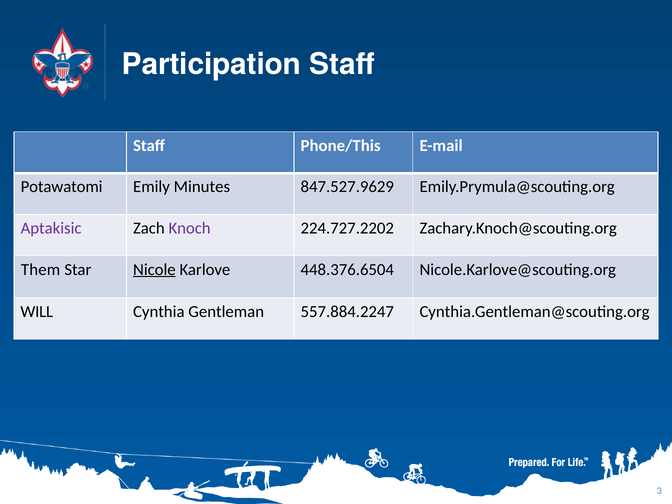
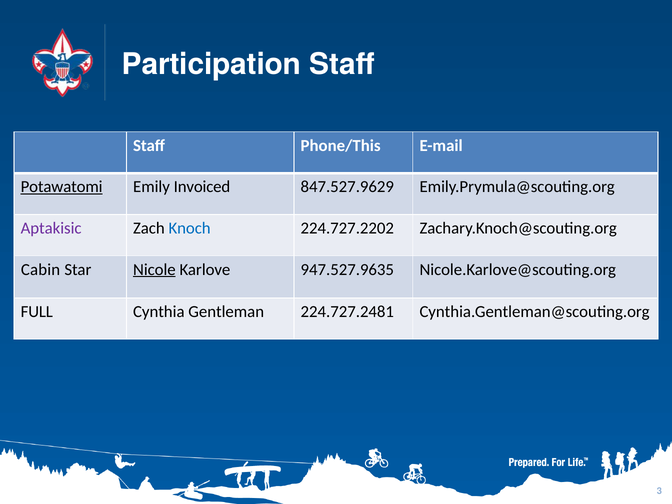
Potawatomi underline: none -> present
Minutes: Minutes -> Invoiced
Knoch colour: purple -> blue
Them: Them -> Cabin
448.376.6504: 448.376.6504 -> 947.527.9635
WILL: WILL -> FULL
557.884.2247: 557.884.2247 -> 224.727.2481
